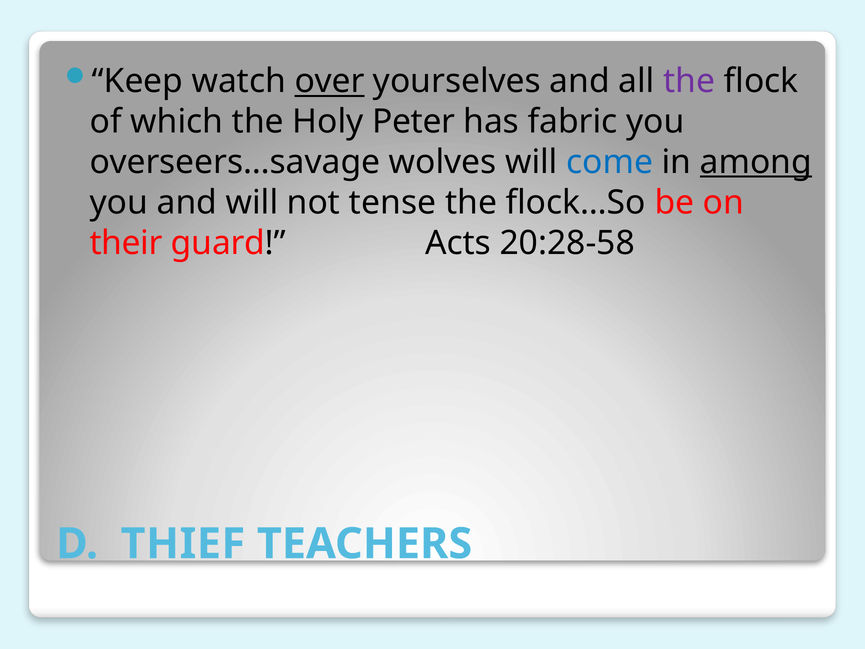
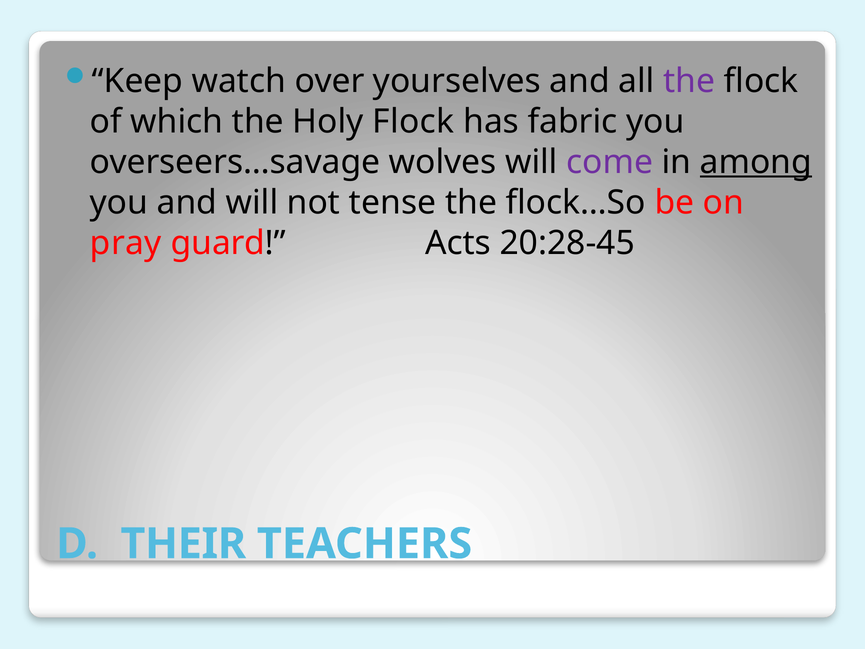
over underline: present -> none
Holy Peter: Peter -> Flock
come colour: blue -> purple
their: their -> pray
20:28-58: 20:28-58 -> 20:28-45
THIEF: THIEF -> THEIR
